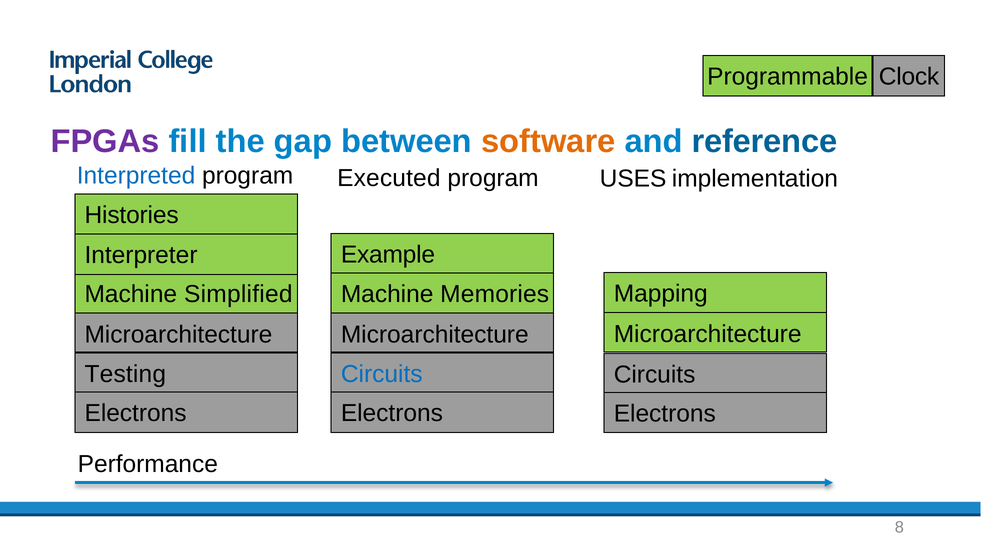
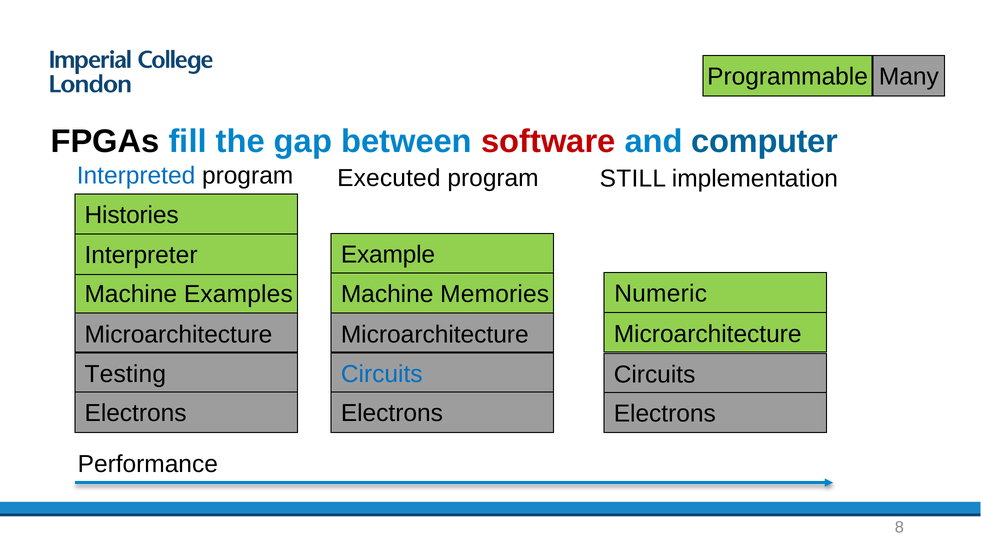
Clock: Clock -> Many
FPGAs colour: purple -> black
software colour: orange -> red
reference: reference -> computer
USES: USES -> STILL
Mapping: Mapping -> Numeric
Simplified: Simplified -> Examples
